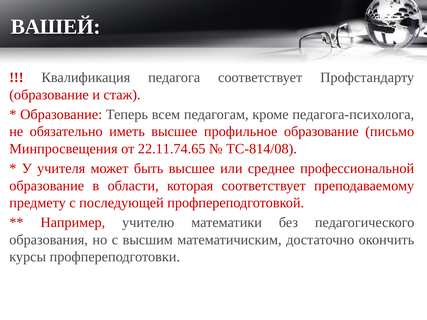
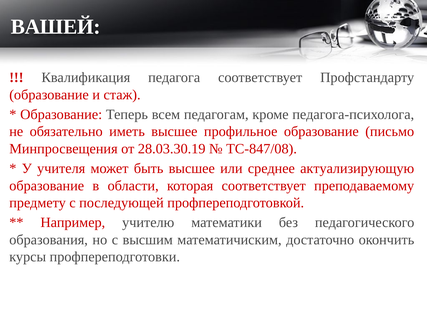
22.11.74.65: 22.11.74.65 -> 28.03.30.19
ТС-814/08: ТС-814/08 -> ТС-847/08
профессиональной: профессиональной -> актуализирующую
